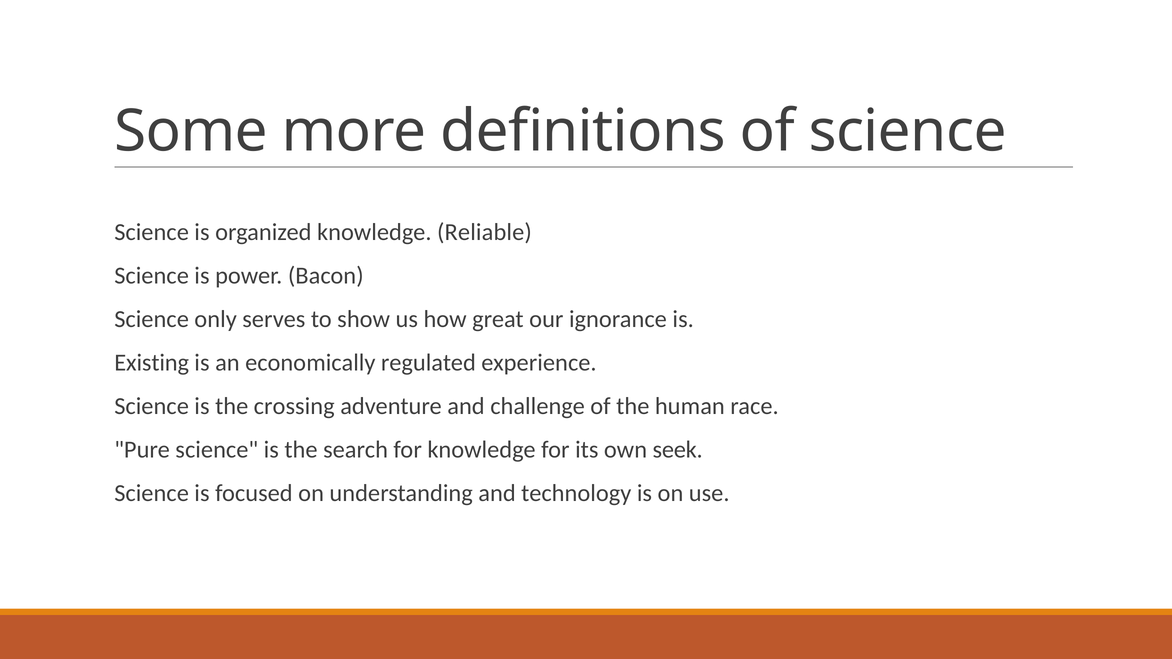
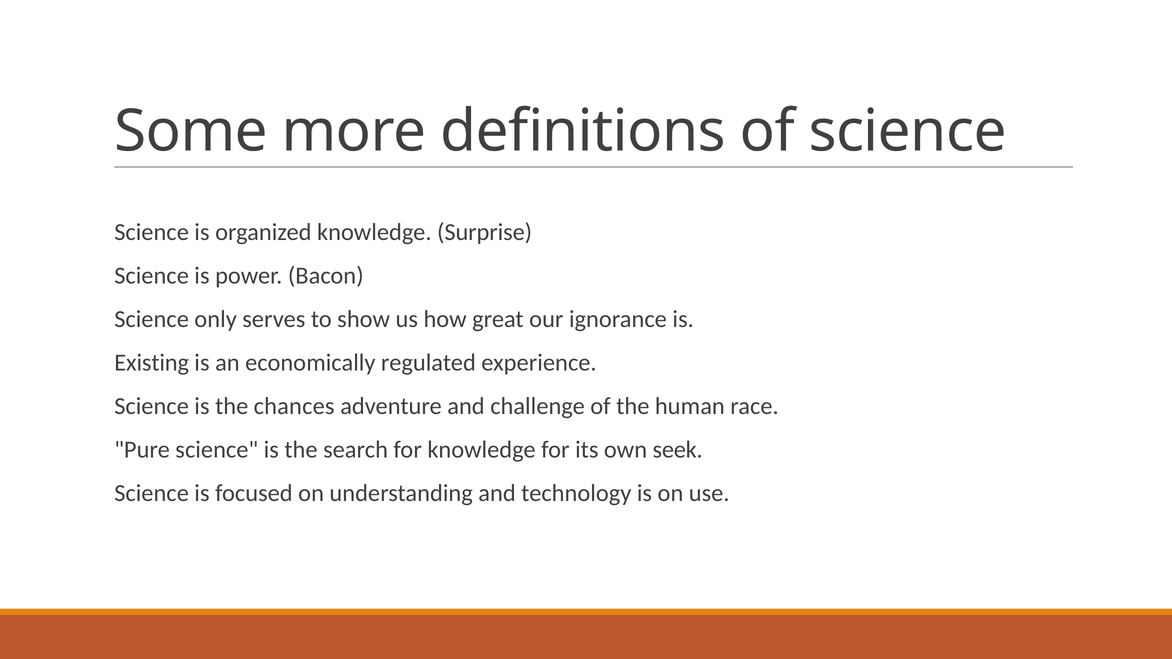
Reliable: Reliable -> Surprise
crossing: crossing -> chances
